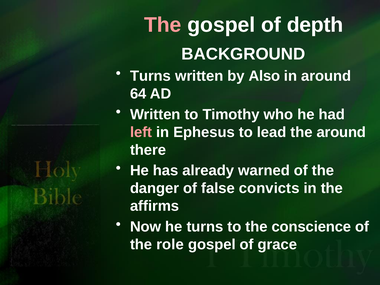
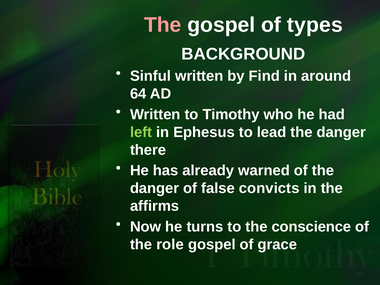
depth: depth -> types
Turns at (150, 76): Turns -> Sinful
Also: Also -> Find
left colour: pink -> light green
lead the around: around -> danger
